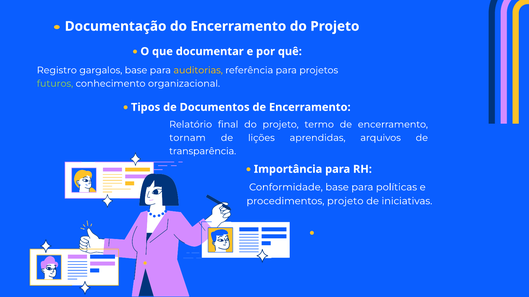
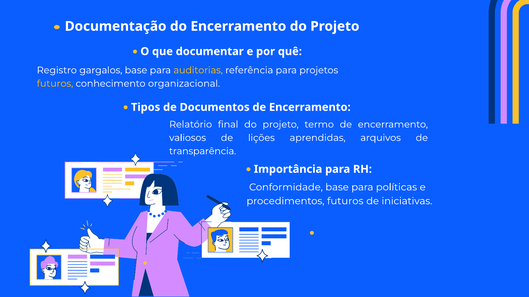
futuros at (55, 84) colour: light green -> yellow
tornam: tornam -> valiosos
procedimentos projeto: projeto -> futuros
